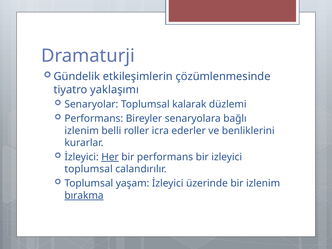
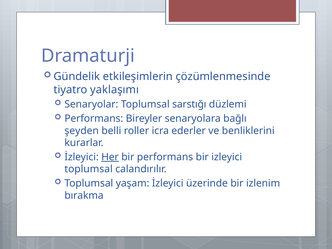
kalarak: kalarak -> sarstığı
izlenim at (82, 131): izlenim -> şeyden
bırakma underline: present -> none
